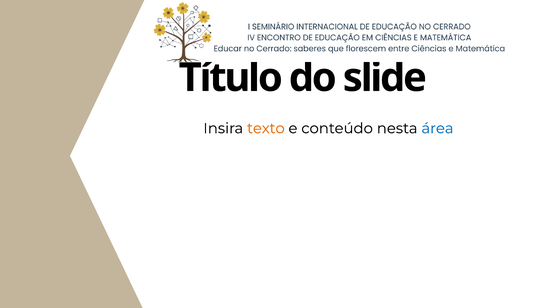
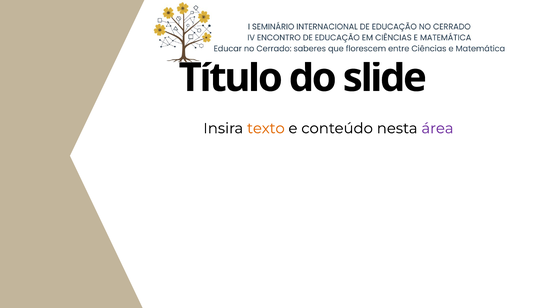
área colour: blue -> purple
